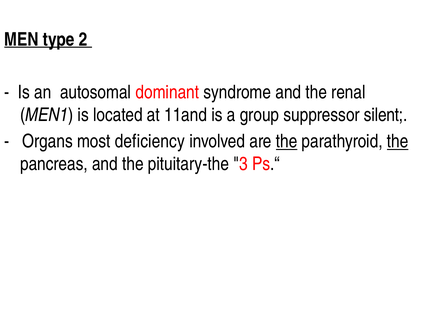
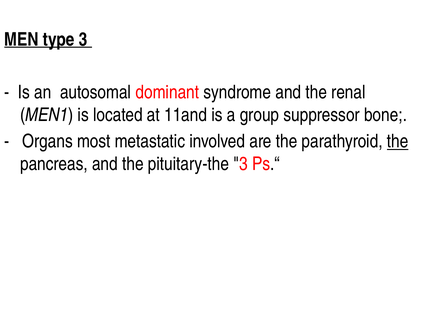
type 2: 2 -> 3
silent: silent -> bone
deficiency: deficiency -> metastatic
the at (287, 141) underline: present -> none
